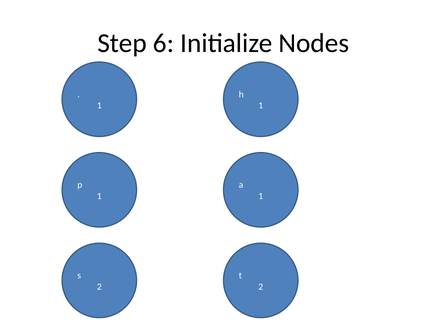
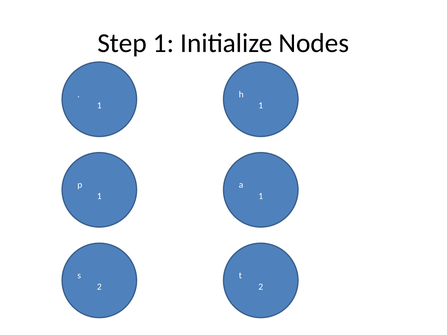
Step 6: 6 -> 1
